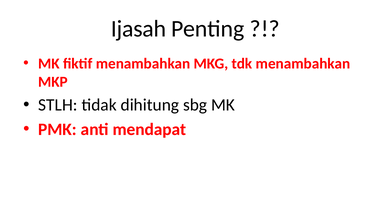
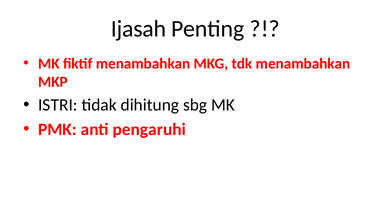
STLH: STLH -> ISTRI
mendapat: mendapat -> pengaruhi
